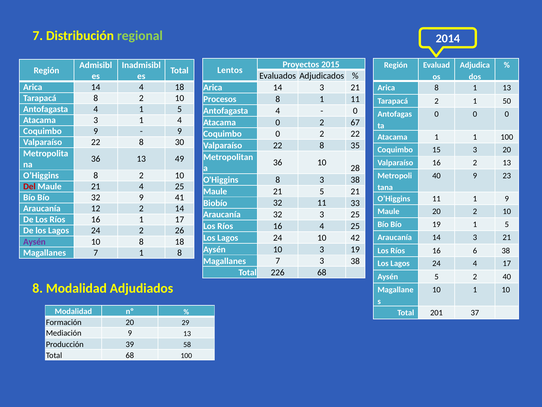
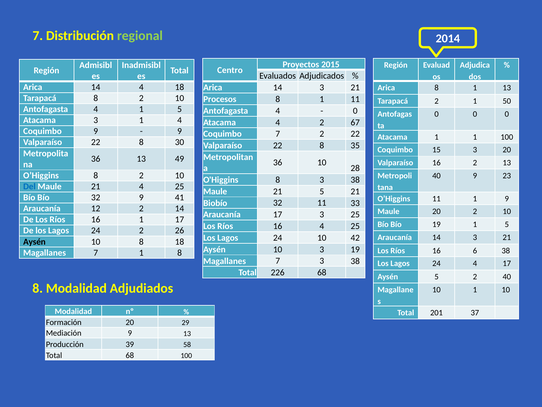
Lentos: Lentos -> Centro
Atacama 0: 0 -> 4
Coquimbo 0: 0 -> 7
Del colour: red -> blue
Araucanía 32: 32 -> 17
Aysén at (34, 241) colour: purple -> black
